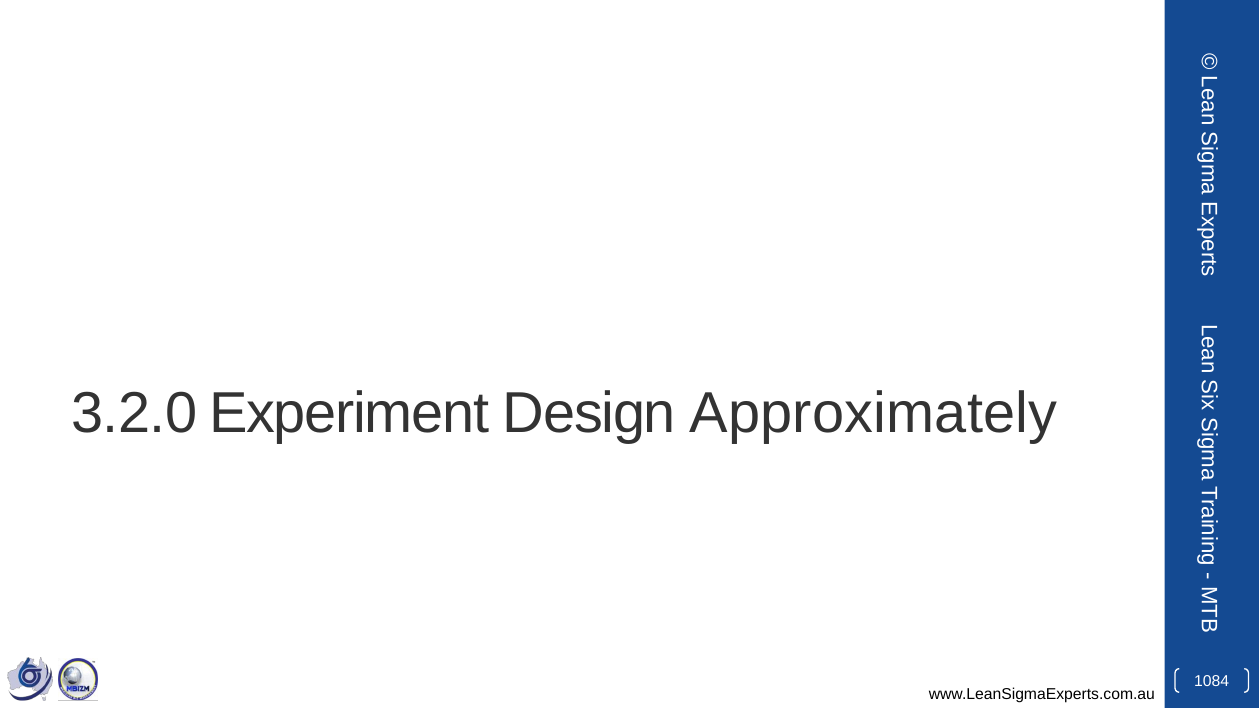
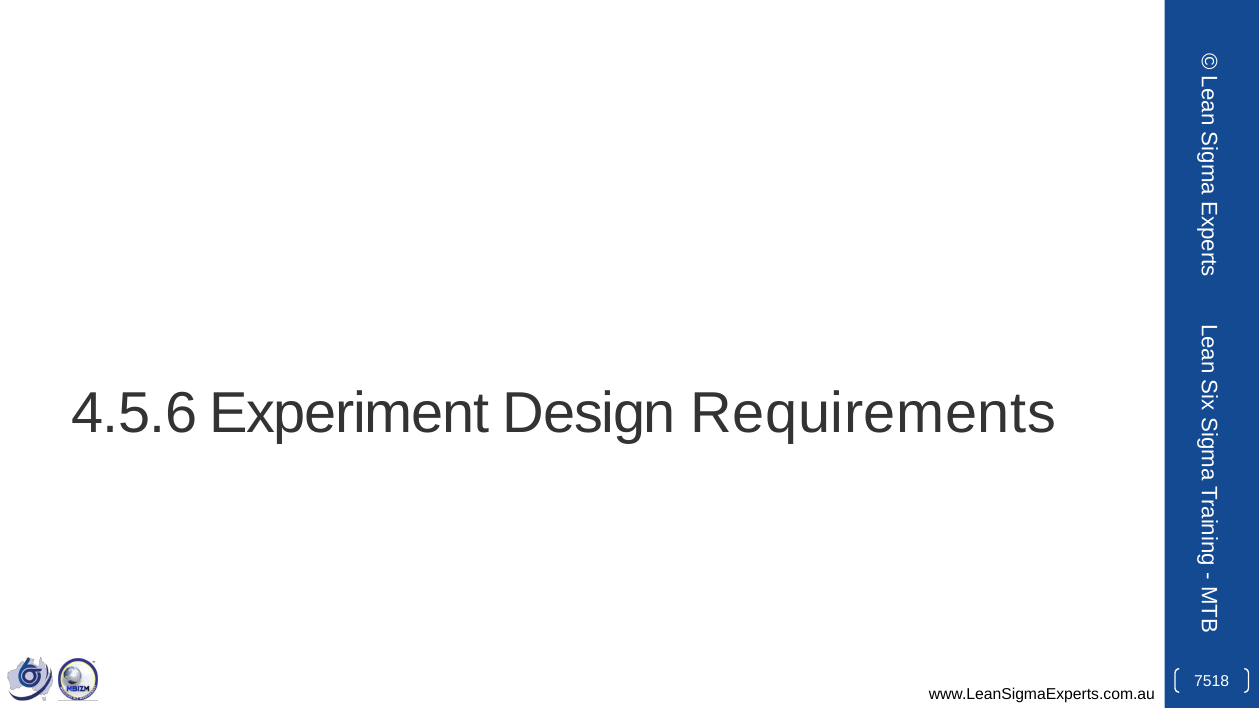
3.2.0: 3.2.0 -> 4.5.6
Approximately: Approximately -> Requirements
1084: 1084 -> 7518
